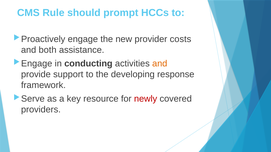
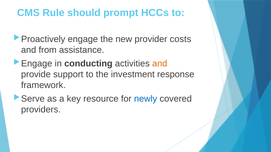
both: both -> from
developing: developing -> investment
newly colour: red -> blue
